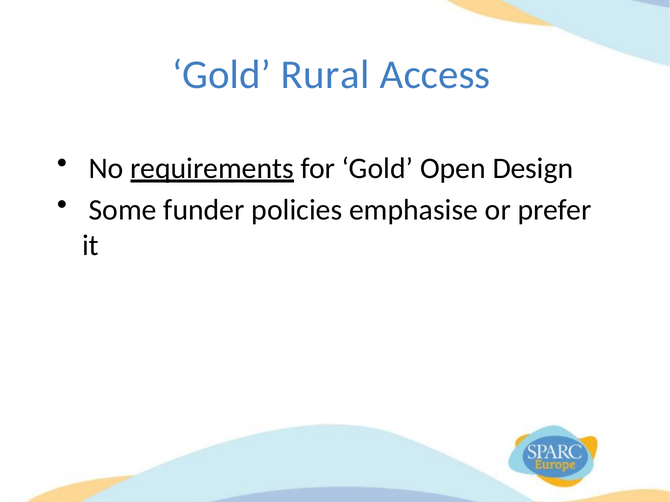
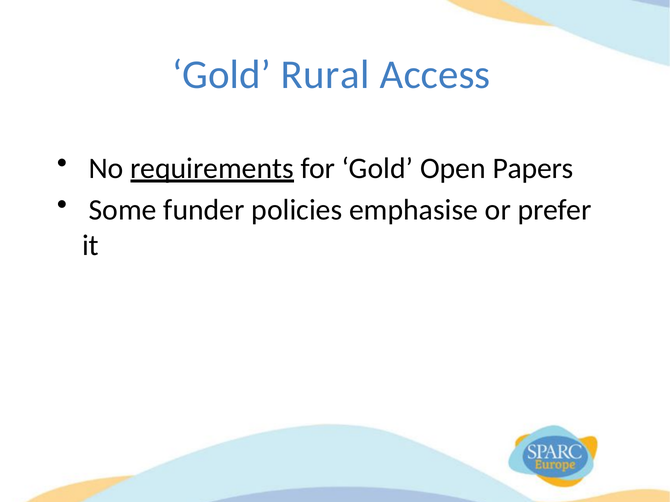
Design: Design -> Papers
